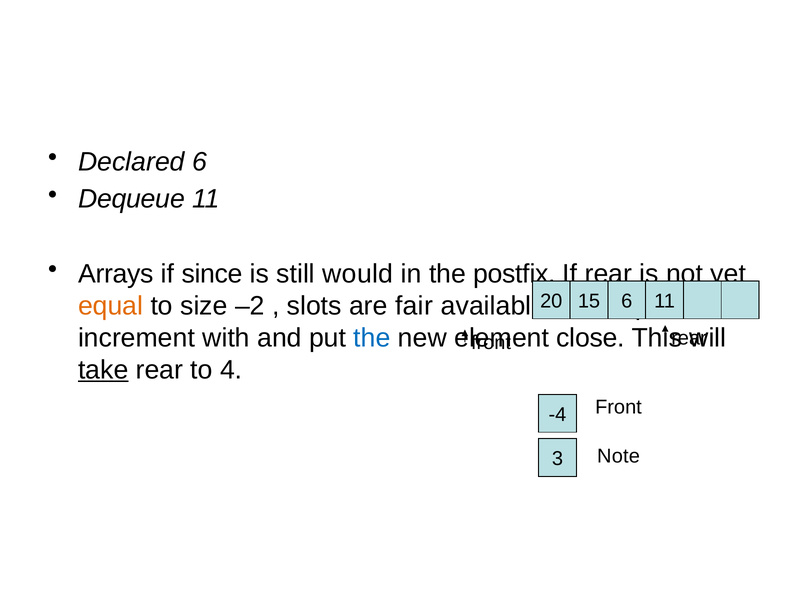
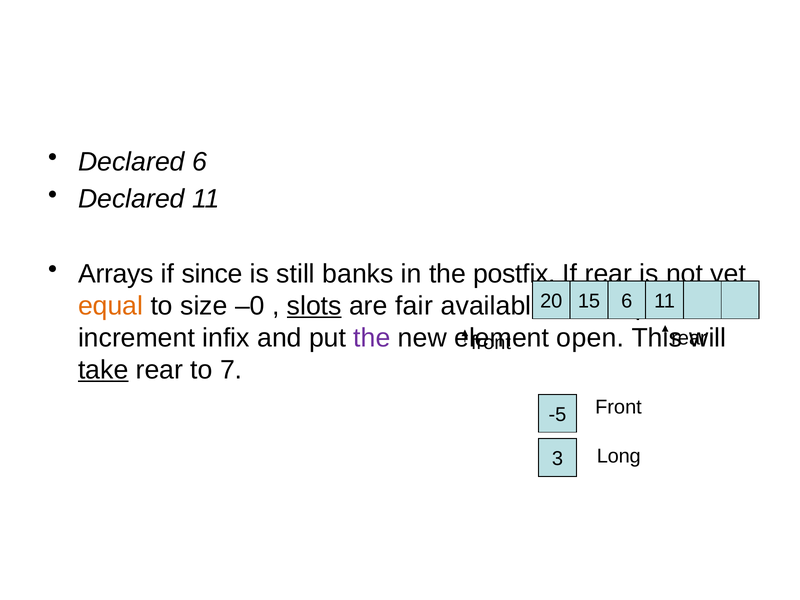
Dequeue at (131, 199): Dequeue -> Declared
would: would -> banks
–2: –2 -> –0
slots underline: none -> present
with: with -> infix
the at (372, 338) colour: blue -> purple
close: close -> open
4: 4 -> 7
-4: -4 -> -5
Note: Note -> Long
